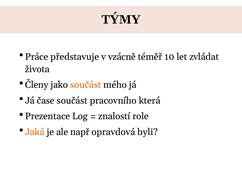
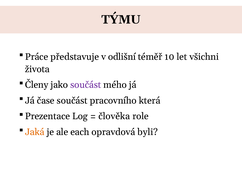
TÝMY: TÝMY -> TÝMU
vzácně: vzácně -> odlišní
zvládat: zvládat -> všichni
součást at (86, 85) colour: orange -> purple
znalostí: znalostí -> člověka
např: např -> each
